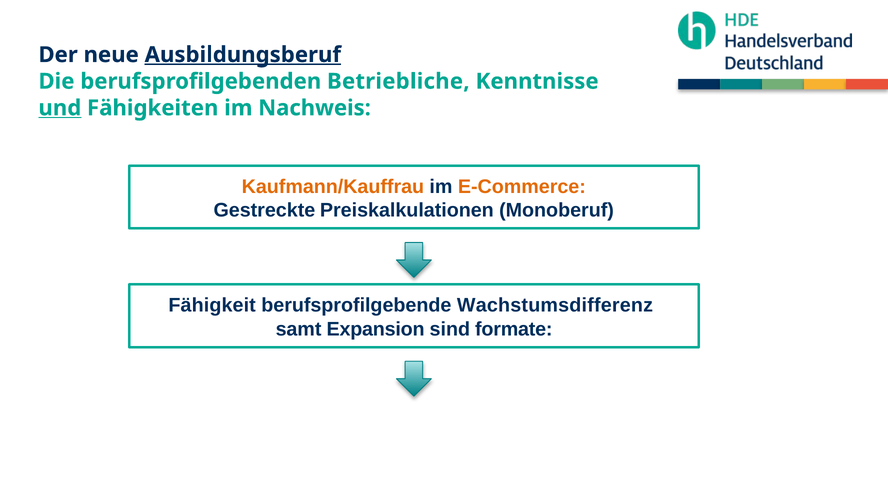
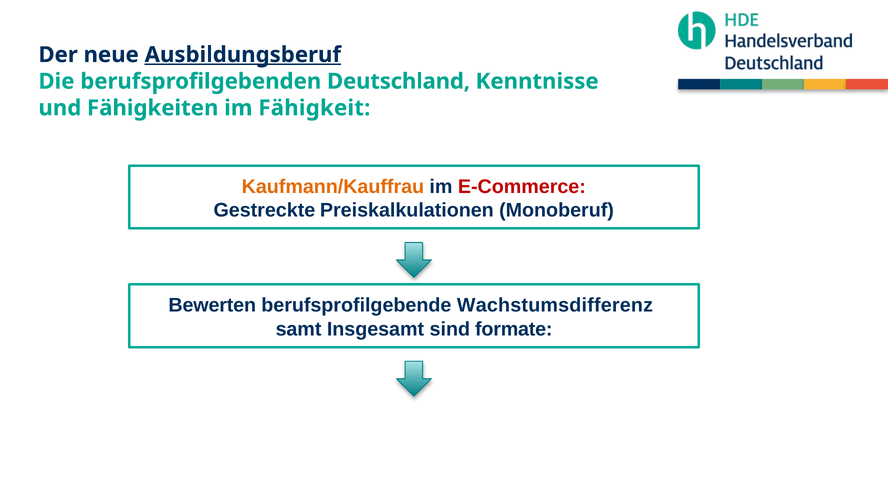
Betriebliche: Betriebliche -> Deutschland
und underline: present -> none
Nachweis: Nachweis -> Fähigkeit
E-Commerce colour: orange -> red
Fähigkeit: Fähigkeit -> Bewerten
Expansion: Expansion -> Insgesamt
